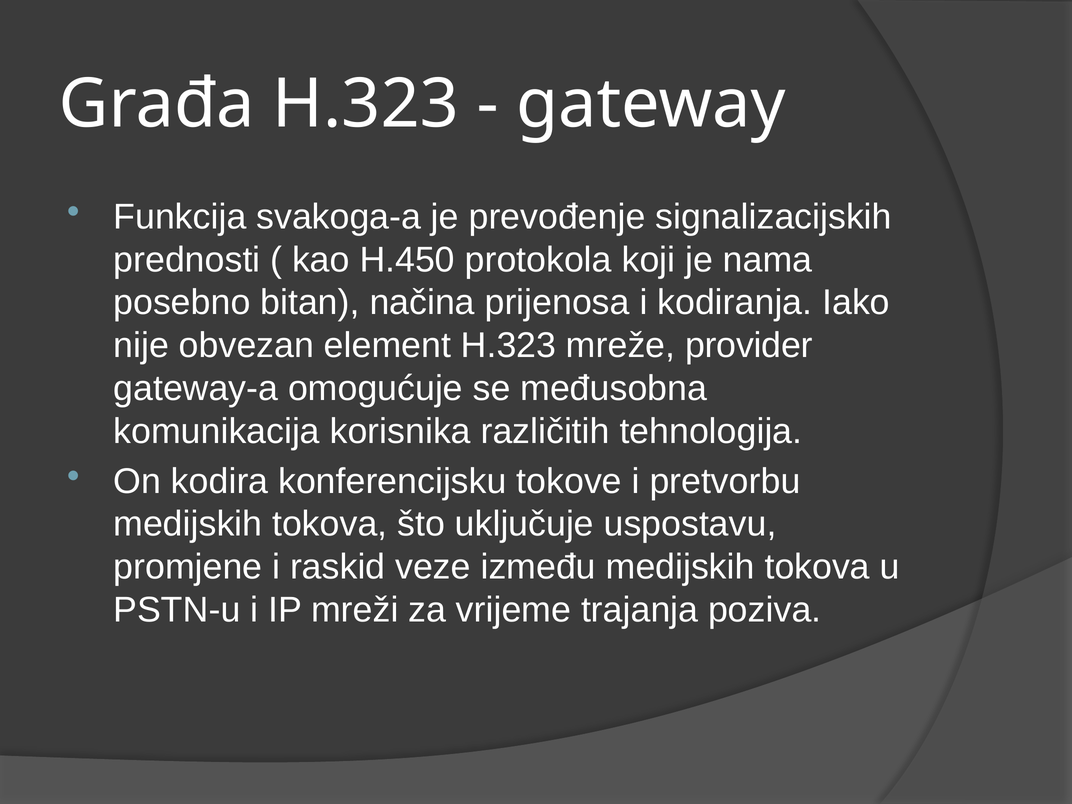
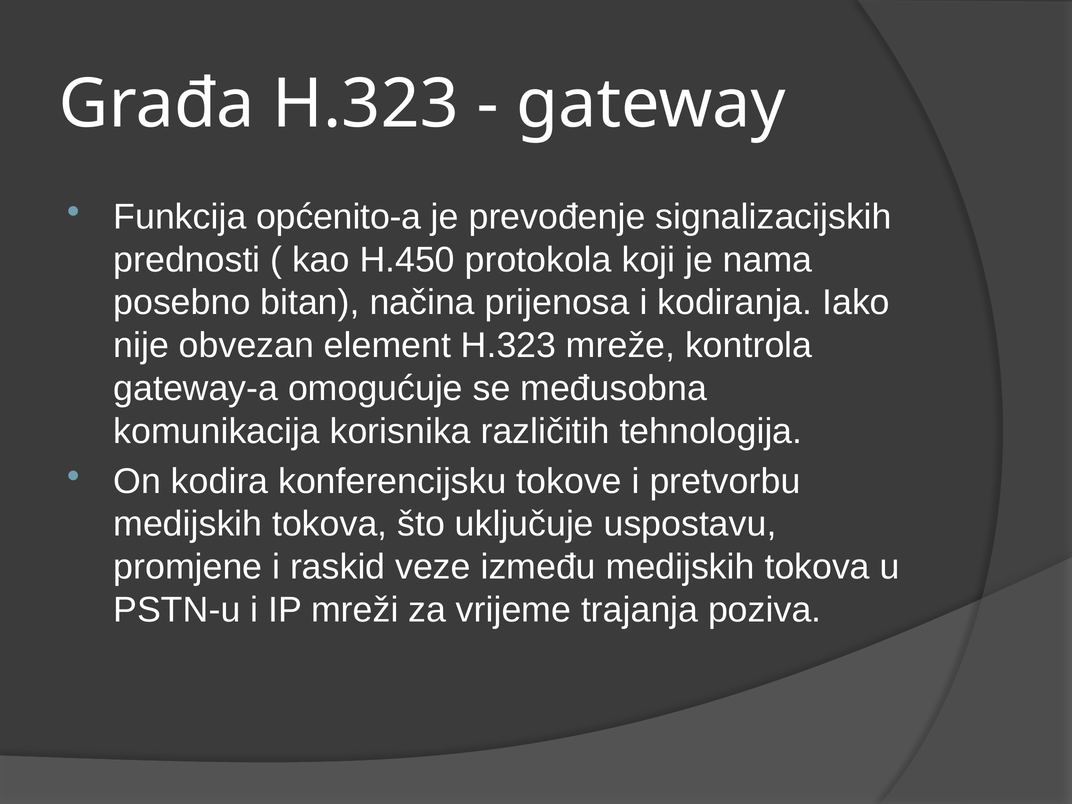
svakoga-a: svakoga-a -> općenito-a
provider: provider -> kontrola
